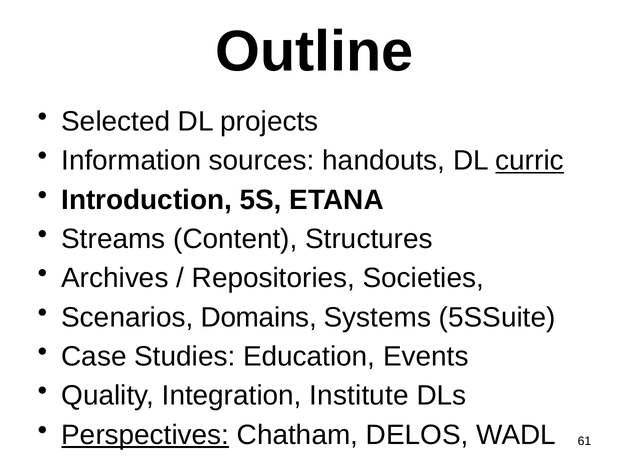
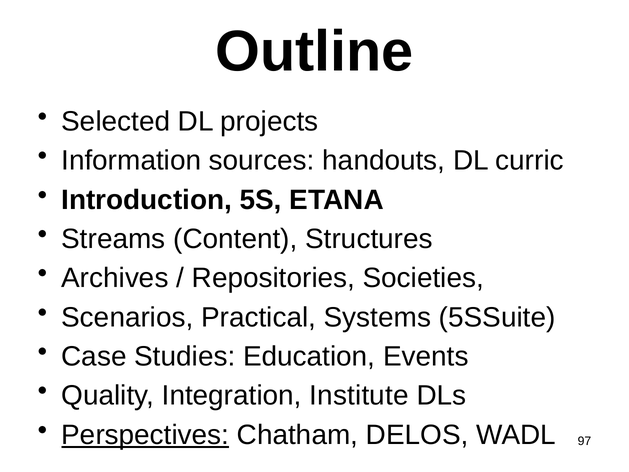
curric underline: present -> none
Domains: Domains -> Practical
61: 61 -> 97
